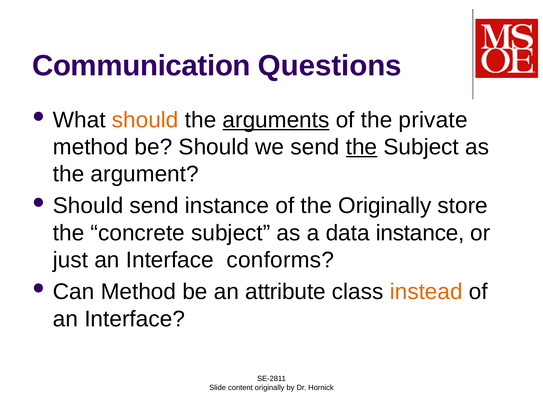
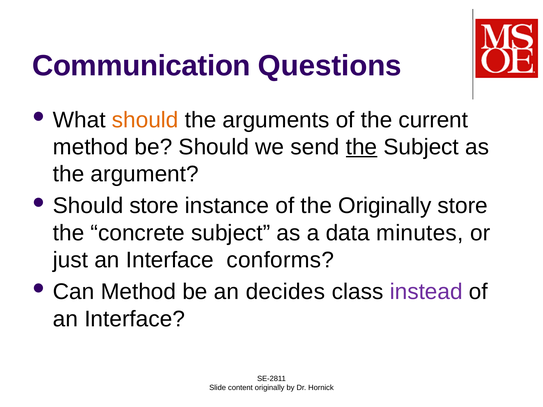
arguments underline: present -> none
private: private -> current
Should send: send -> store
data instance: instance -> minutes
attribute: attribute -> decides
instead colour: orange -> purple
